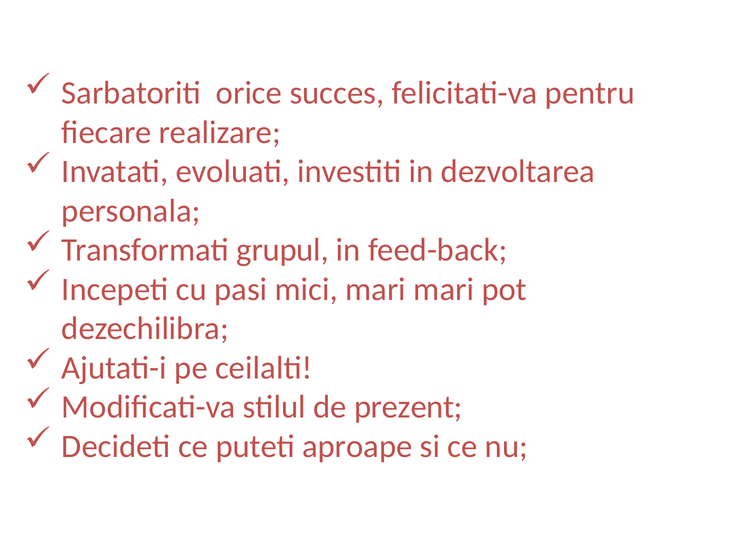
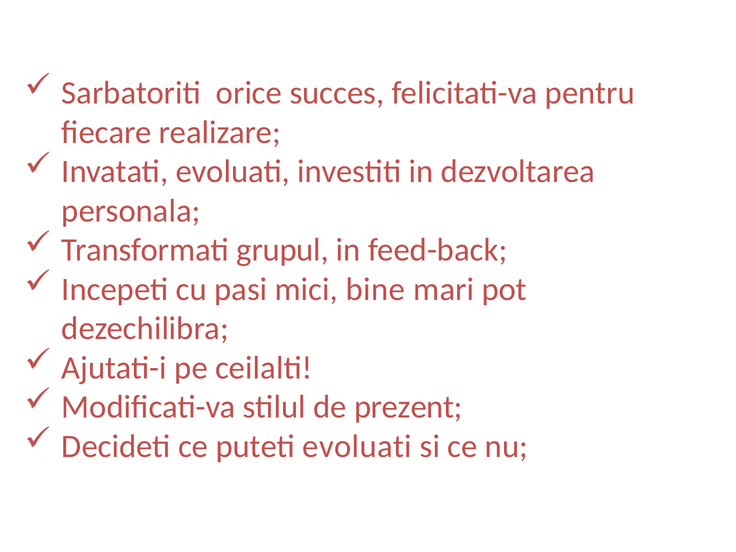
mici mari: mari -> bine
puteti aproape: aproape -> evoluati
